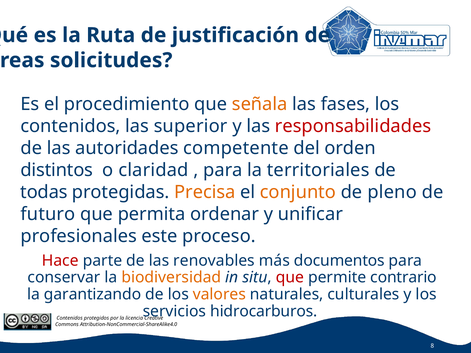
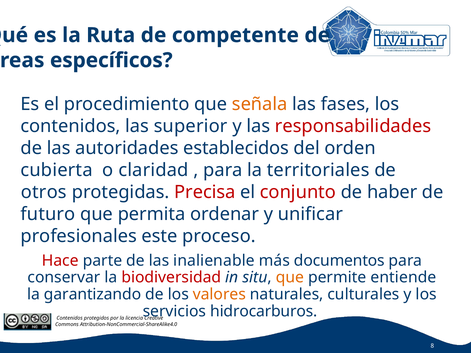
justificación: justificación -> competente
solicitudes: solicitudes -> específicos
competente: competente -> establecidos
distintos: distintos -> cubierta
todas: todas -> otros
Precisa colour: orange -> red
conjunto colour: orange -> red
pleno: pleno -> haber
renovables: renovables -> inalienable
biodiversidad colour: orange -> red
que at (290, 278) colour: red -> orange
contrario: contrario -> entiende
